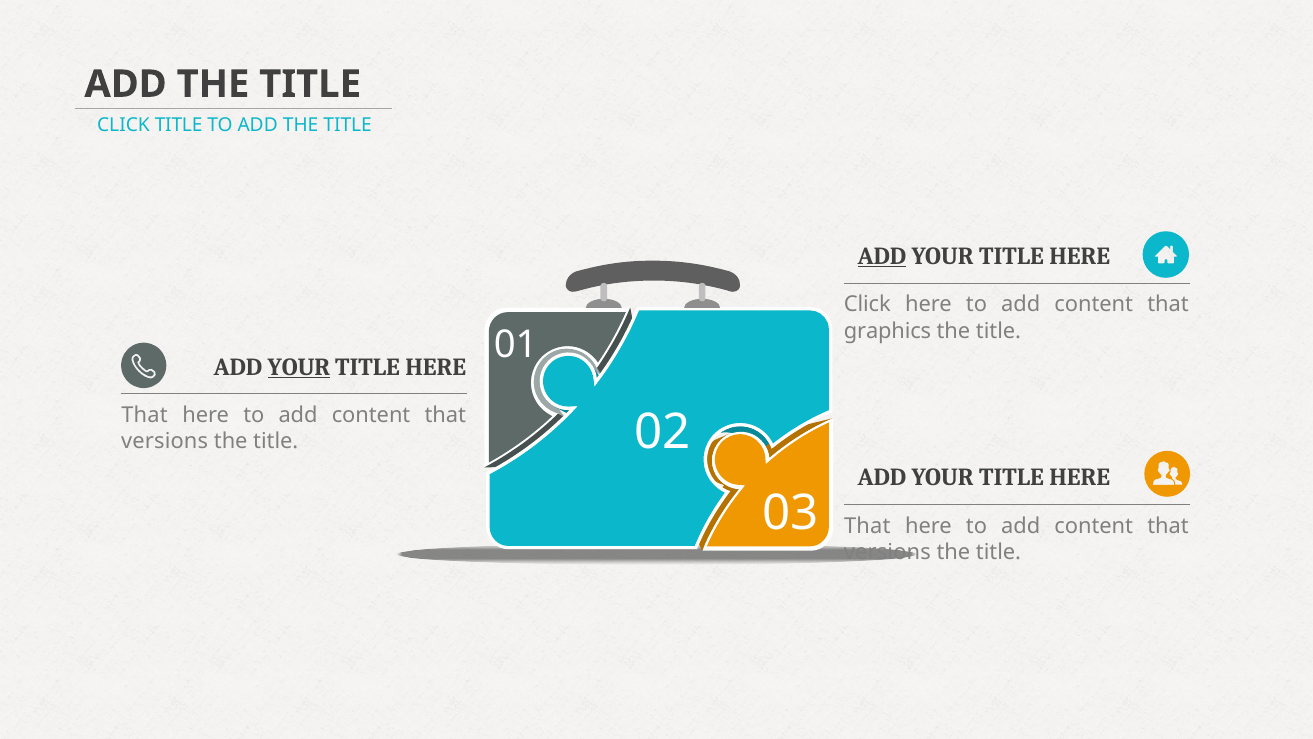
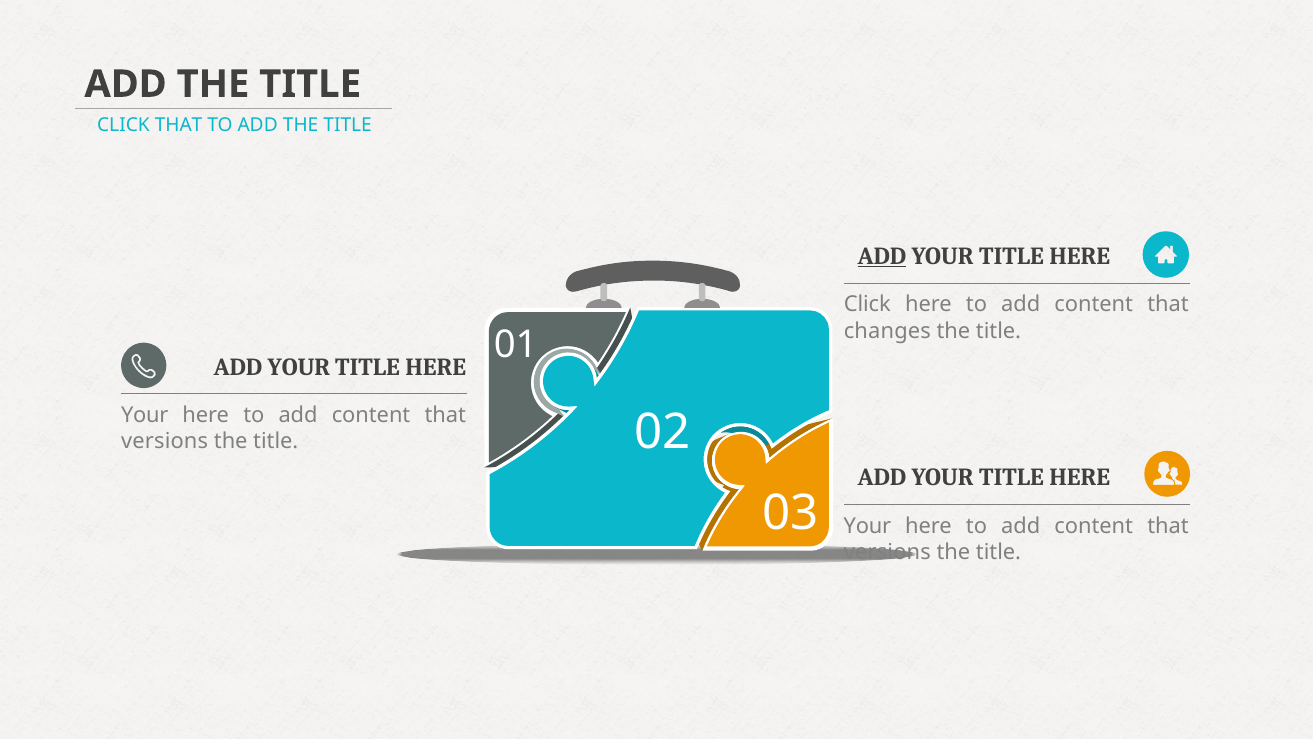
CLICK TITLE: TITLE -> THAT
graphics: graphics -> changes
YOUR at (299, 367) underline: present -> none
That at (145, 415): That -> Your
That at (867, 526): That -> Your
